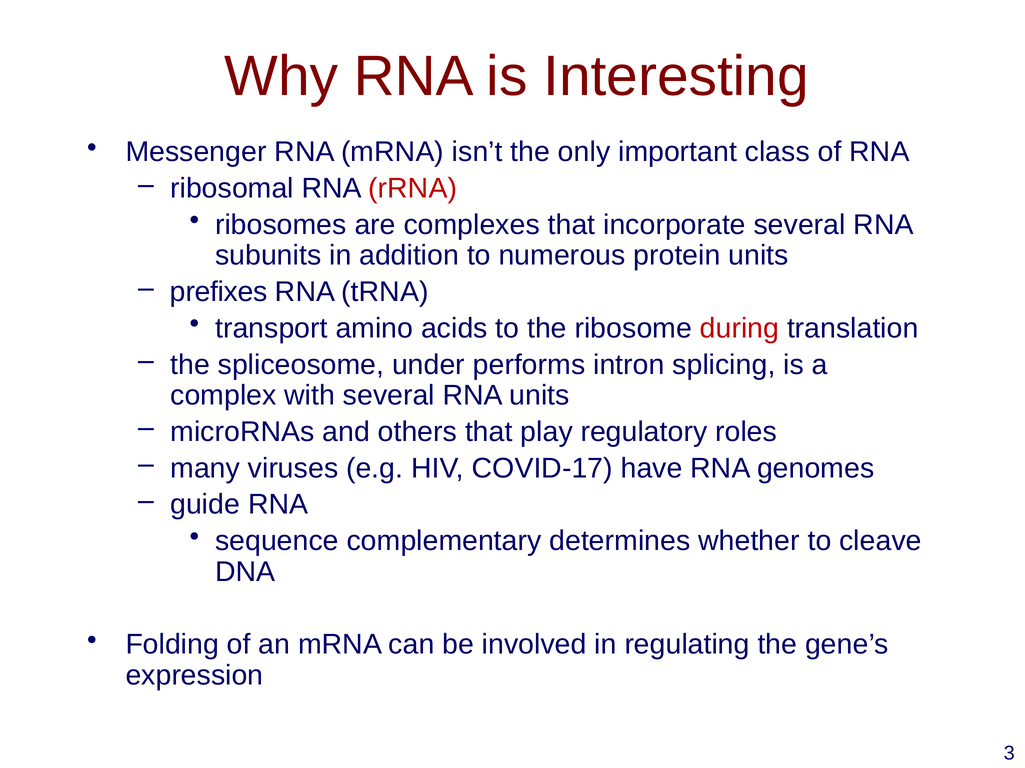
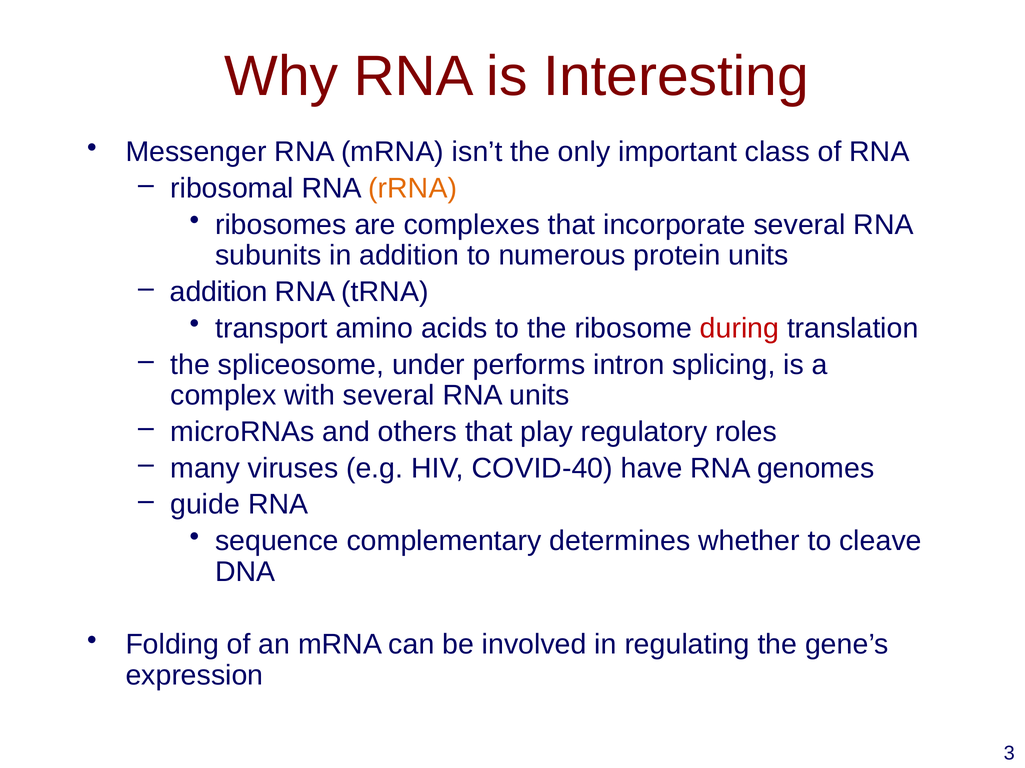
rRNA colour: red -> orange
prefixes at (219, 292): prefixes -> addition
COVID-17: COVID-17 -> COVID-40
